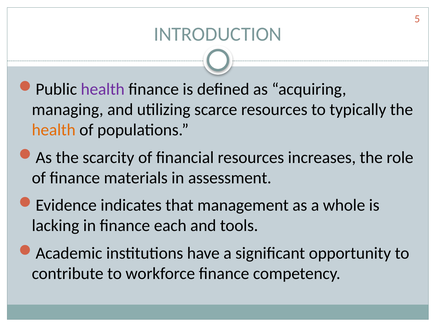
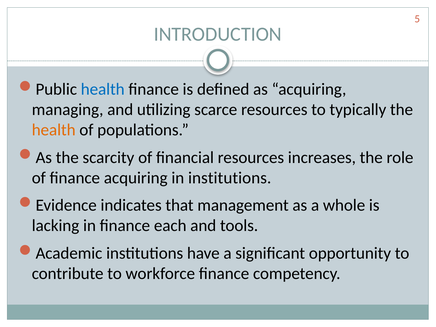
health at (103, 89) colour: purple -> blue
finance materials: materials -> acquiring
in assessment: assessment -> institutions
